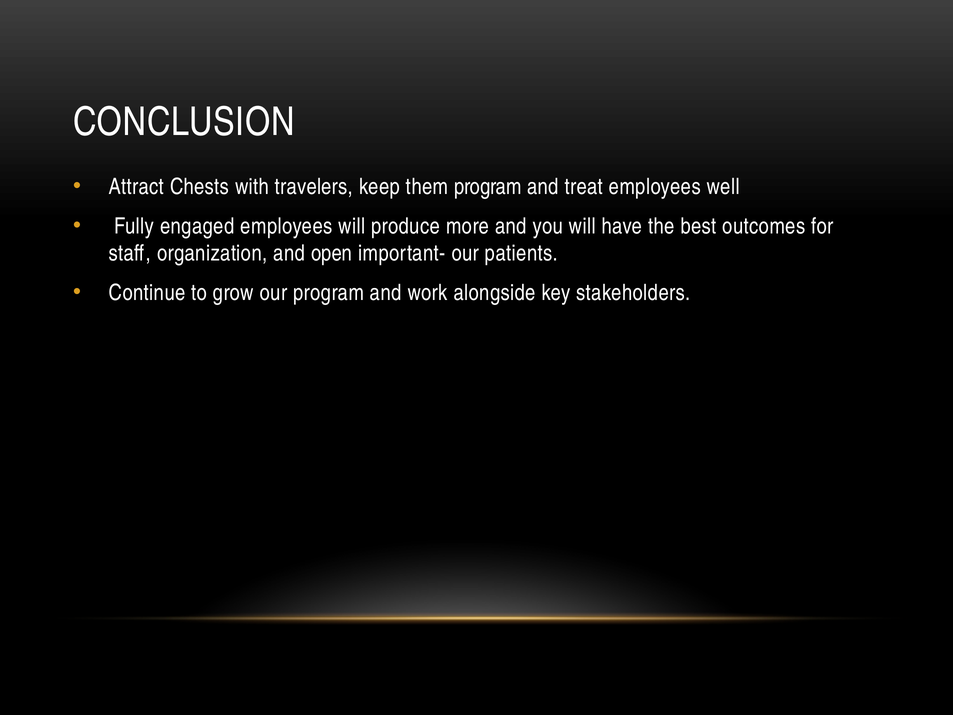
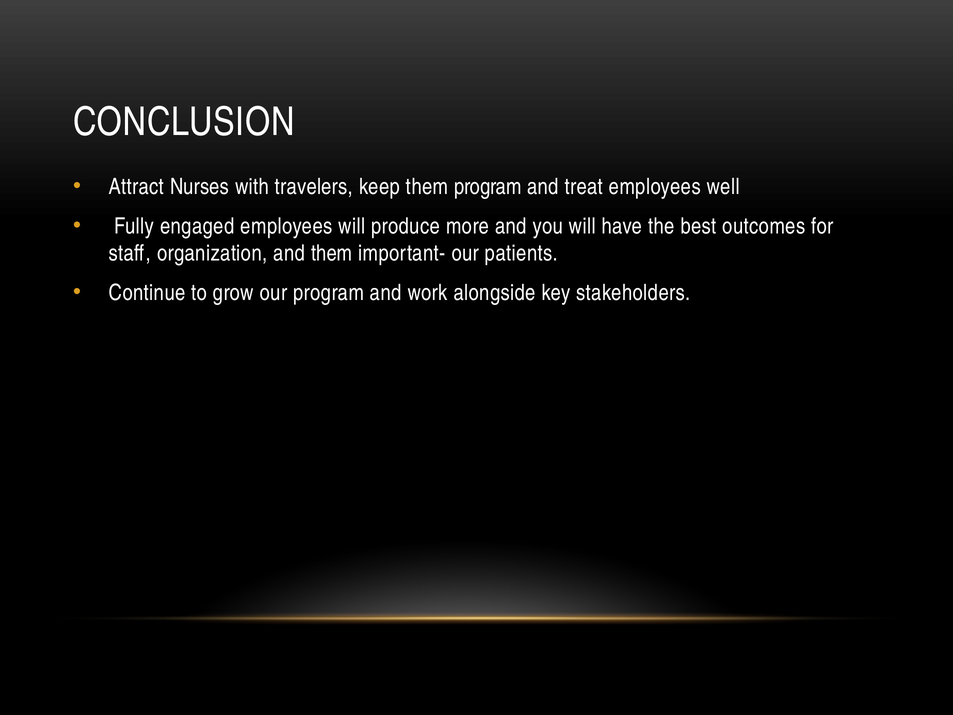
Chests: Chests -> Nurses
and open: open -> them
